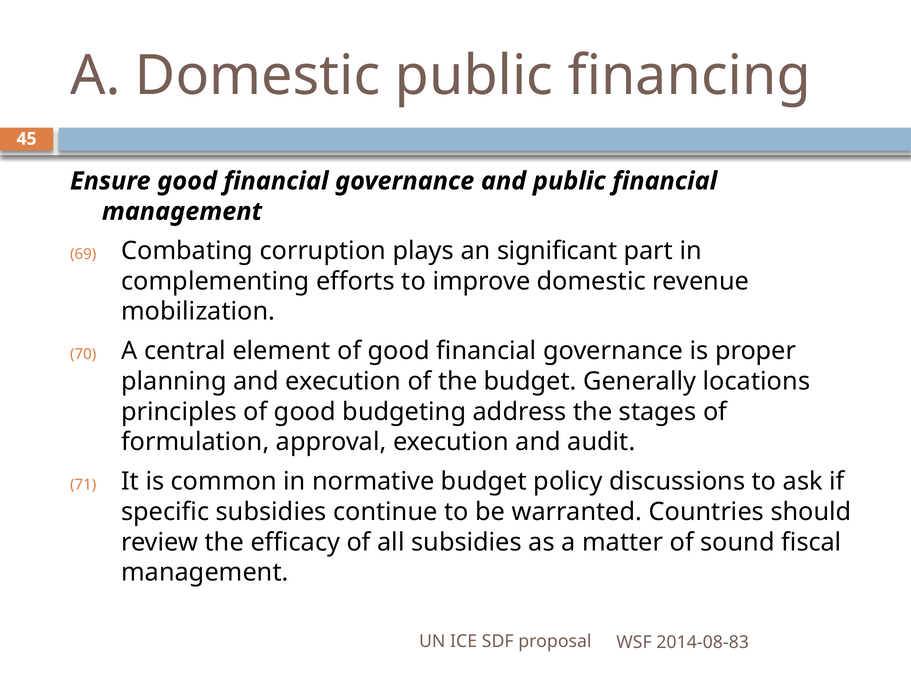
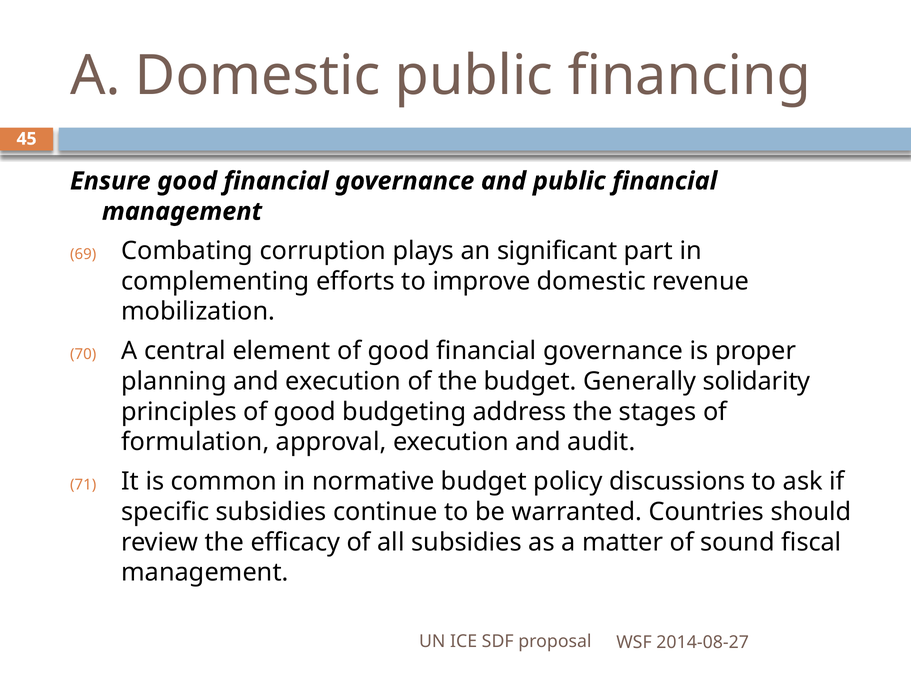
locations: locations -> solidarity
2014-08-83: 2014-08-83 -> 2014-08-27
